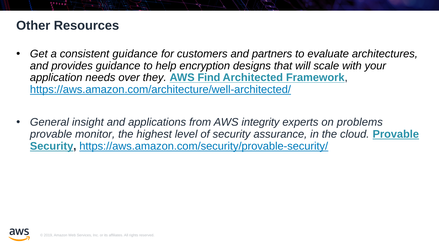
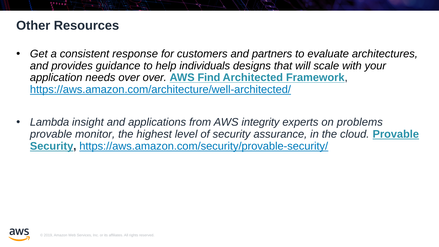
consistent guidance: guidance -> response
encryption: encryption -> individuals
over they: they -> over
General: General -> Lambda
